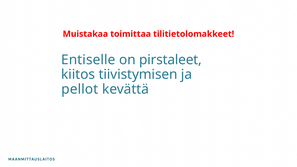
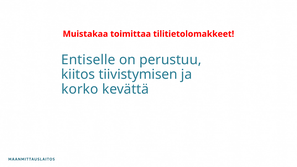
pirstaleet: pirstaleet -> perustuu
pellot: pellot -> korko
